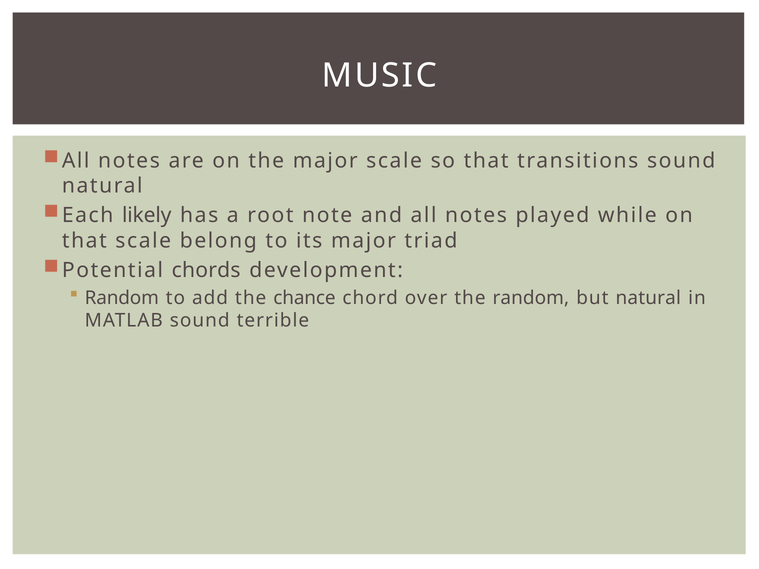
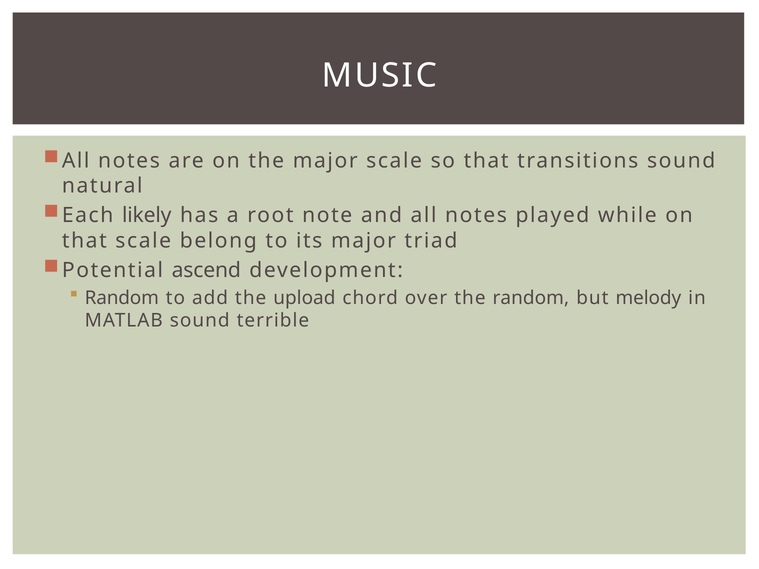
chords: chords -> ascend
chance: chance -> upload
but natural: natural -> melody
